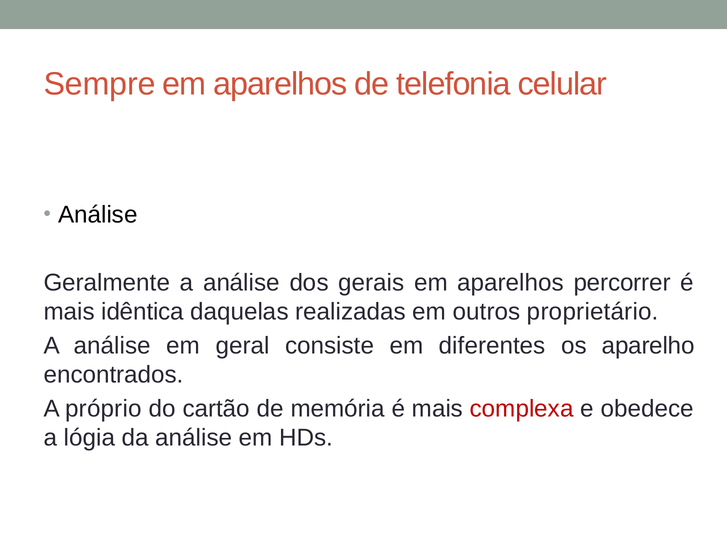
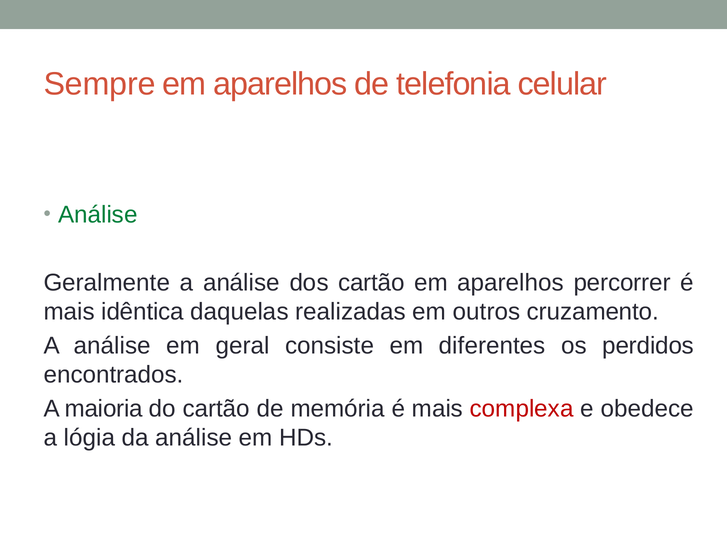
Análise at (98, 215) colour: black -> green
dos gerais: gerais -> cartão
proprietário: proprietário -> cruzamento
aparelho: aparelho -> perdidos
próprio: próprio -> maioria
